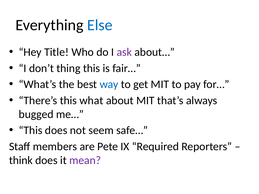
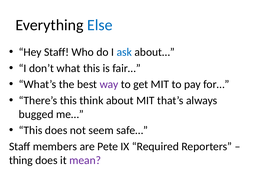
Hey Title: Title -> Staff
ask colour: purple -> blue
thing: thing -> what
way colour: blue -> purple
what: what -> think
think: think -> thing
